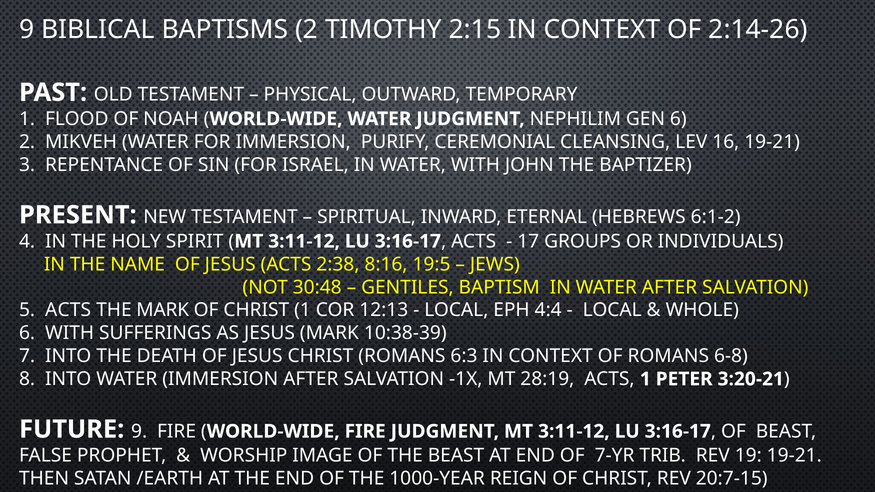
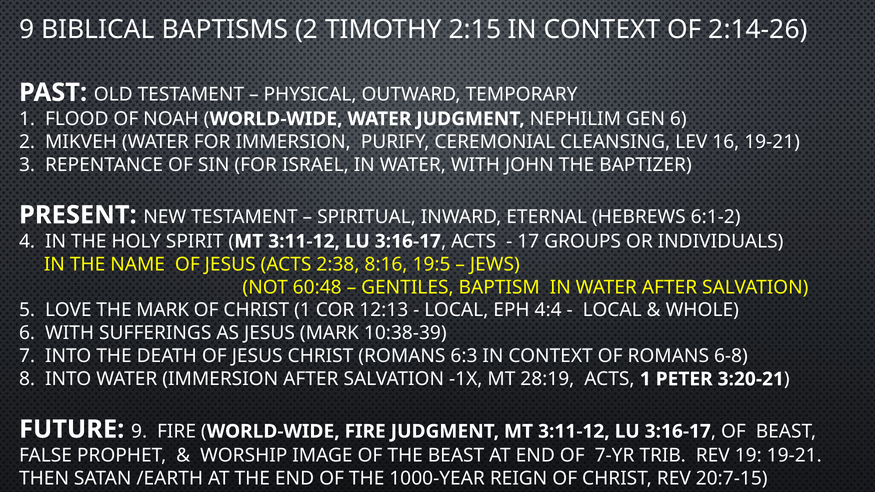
30:48: 30:48 -> 60:48
5 ACTS: ACTS -> LOVE
